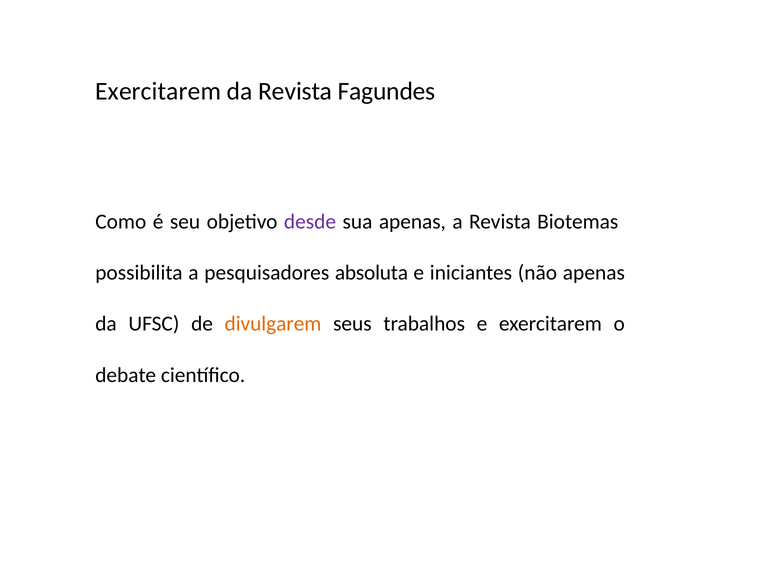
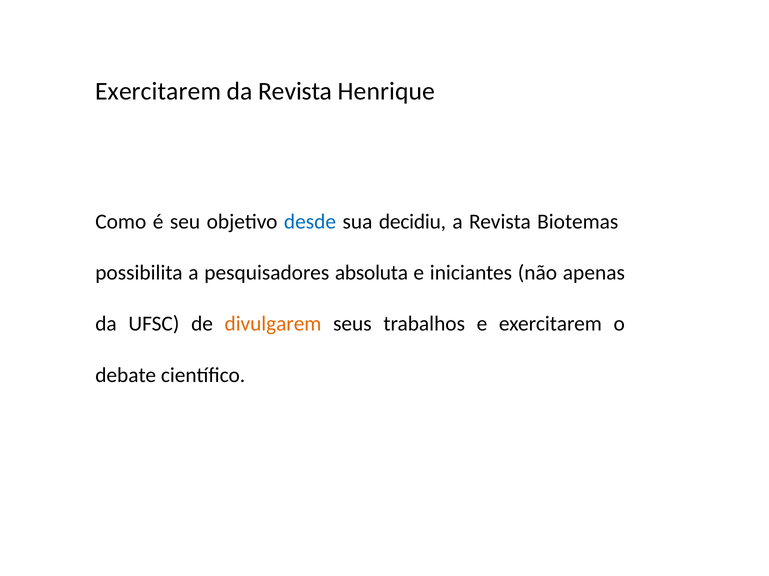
Fagundes: Fagundes -> Henrique
desde colour: purple -> blue
sua apenas: apenas -> decidiu
